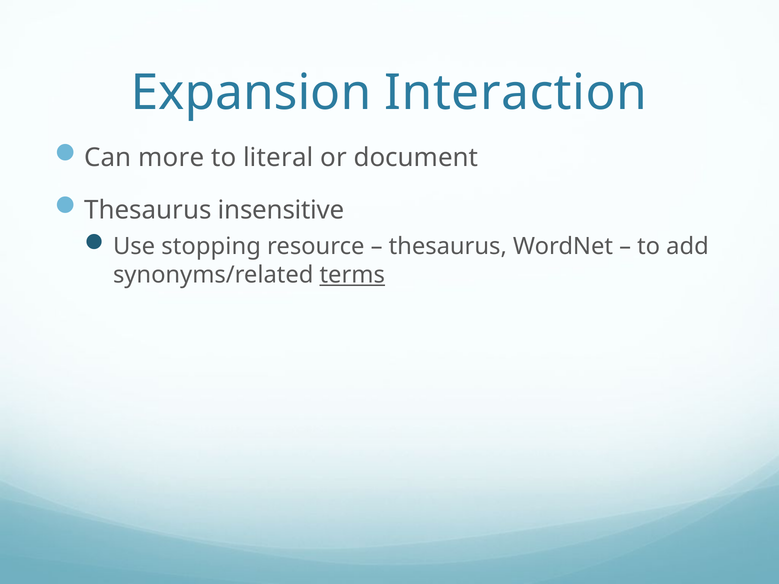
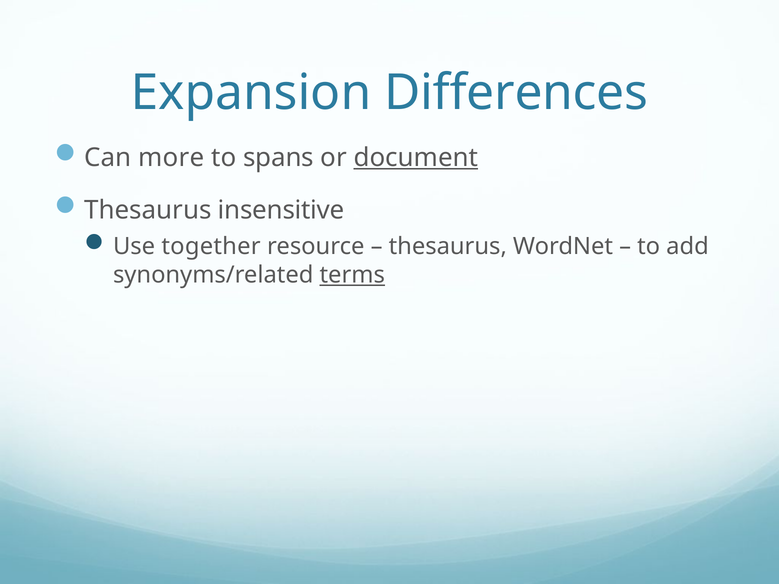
Interaction: Interaction -> Differences
literal: literal -> spans
document underline: none -> present
stopping: stopping -> together
